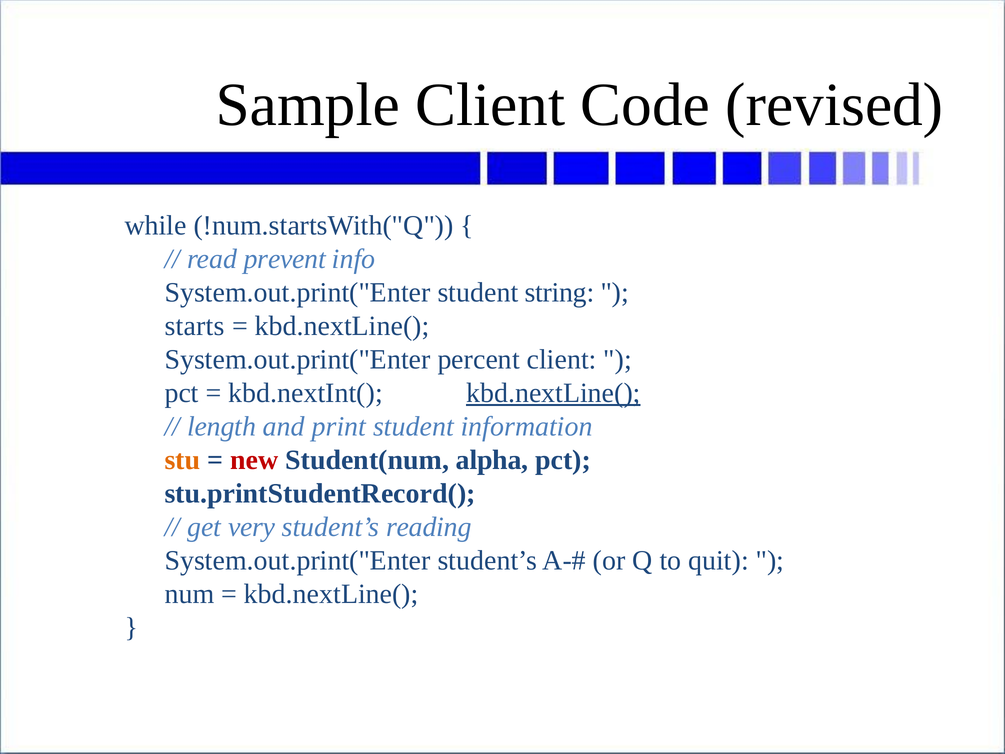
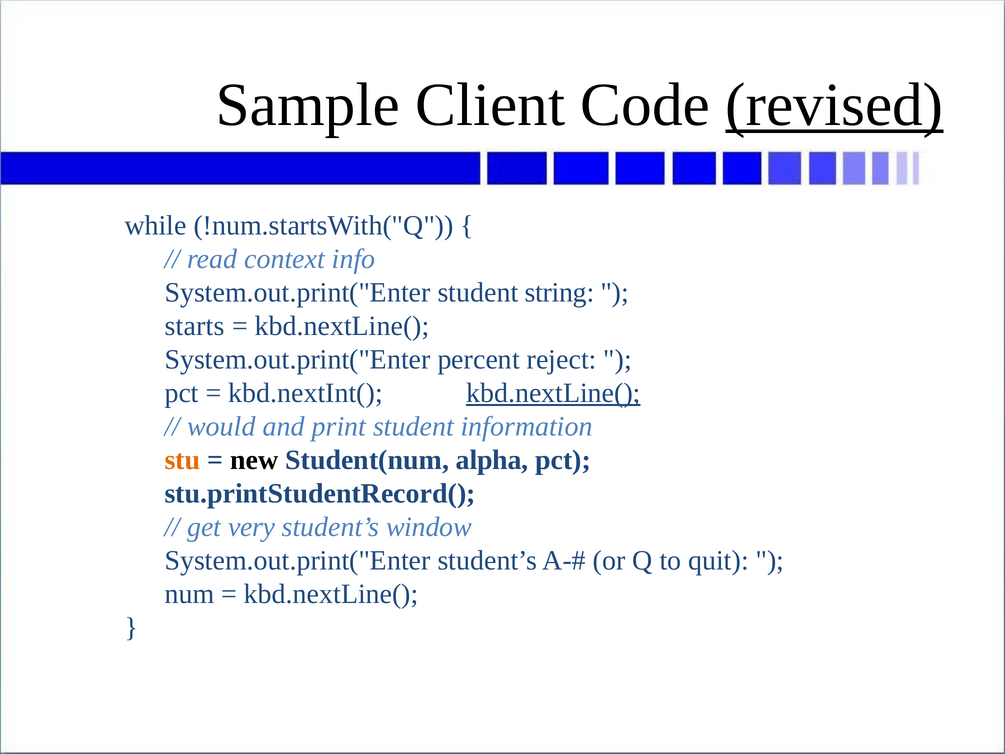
revised underline: none -> present
prevent: prevent -> context
percent client: client -> reject
length: length -> would
new colour: red -> black
reading: reading -> window
